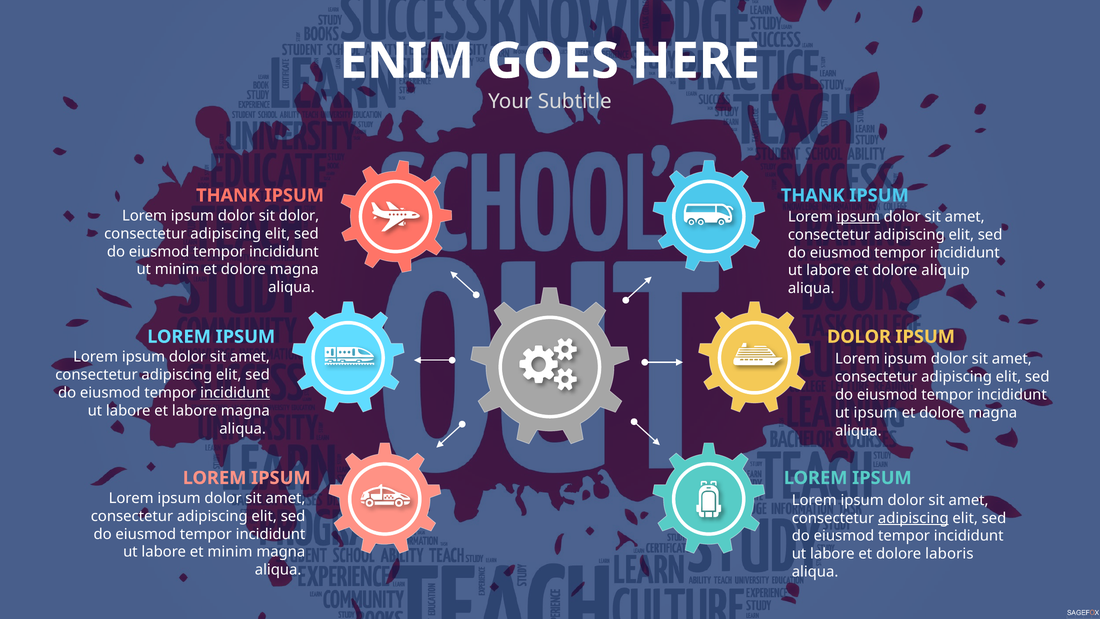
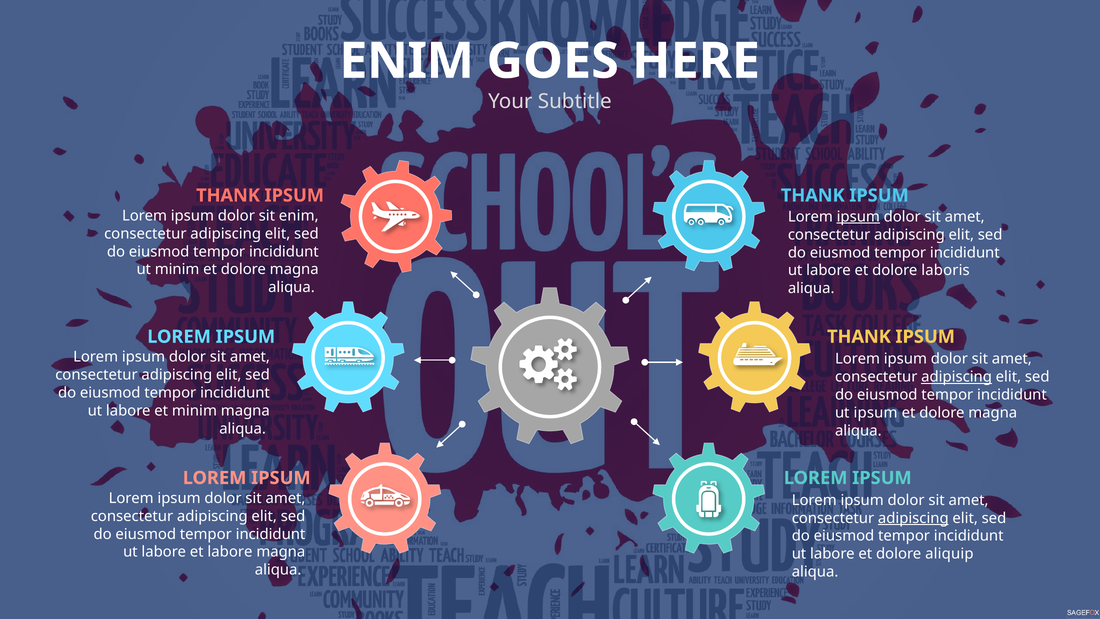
sit dolor: dolor -> enim
aliquip: aliquip -> laboris
DOLOR at (859, 337): DOLOR -> THANK
adipiscing at (957, 377) underline: none -> present
incididunt at (235, 393) underline: present -> none
et labore: labore -> minim
et minim: minim -> labore
laboris: laboris -> aliquip
